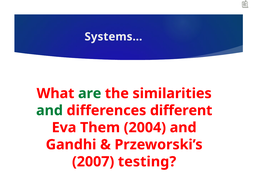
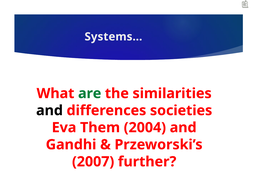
and at (49, 111) colour: green -> black
different: different -> societies
testing: testing -> further
